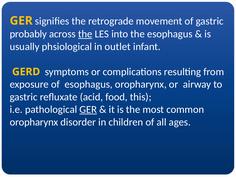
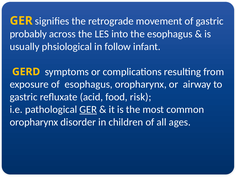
the at (85, 34) underline: present -> none
outlet: outlet -> follow
this: this -> risk
